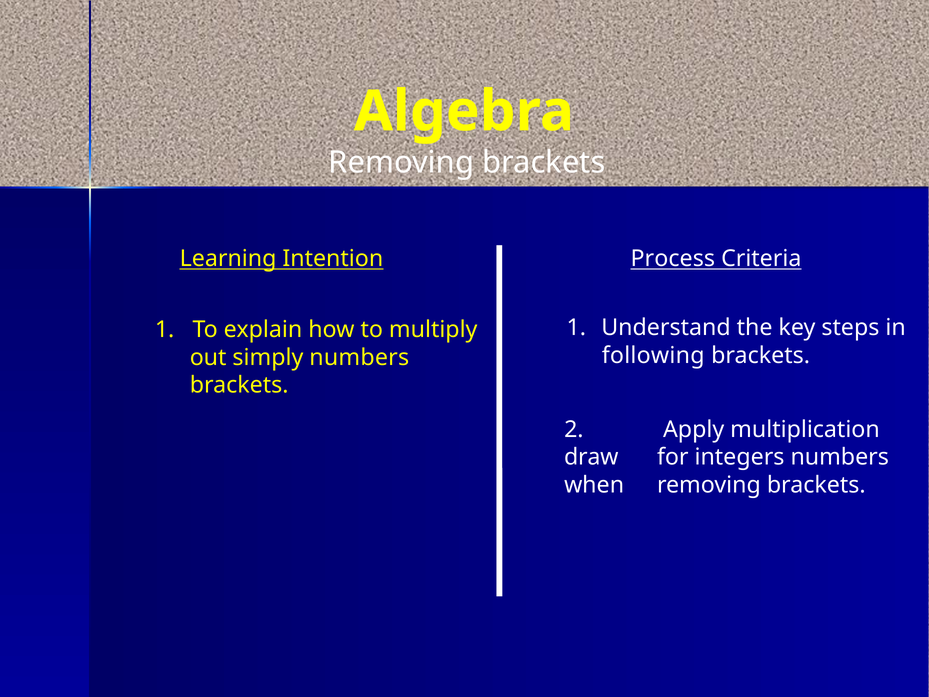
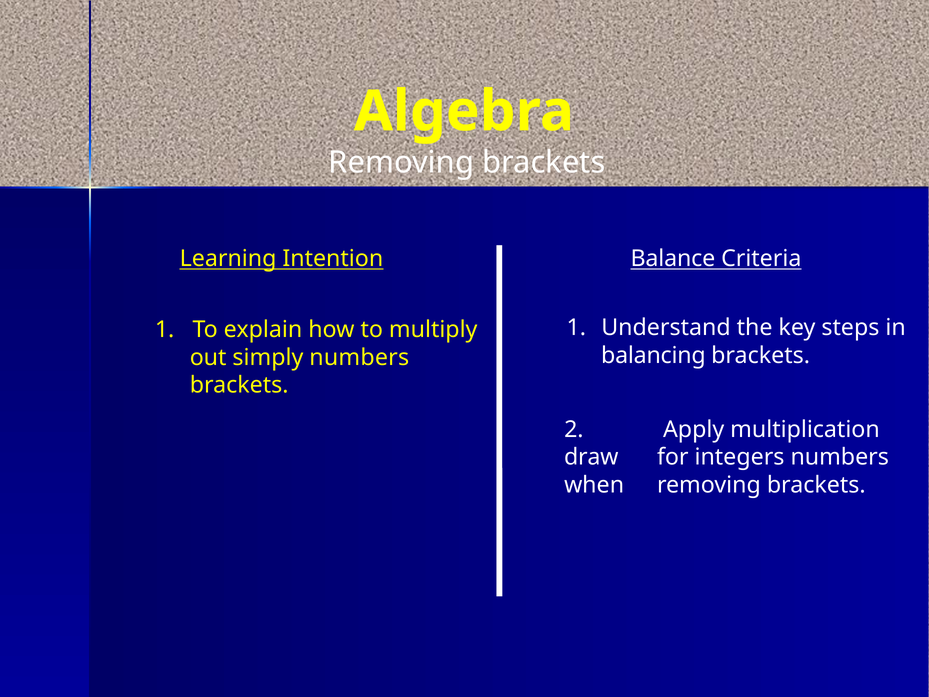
Process: Process -> Balance
following: following -> balancing
